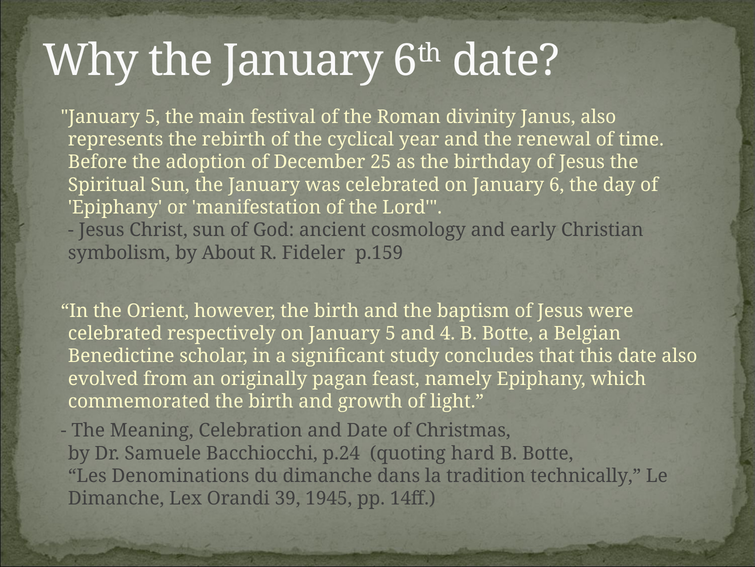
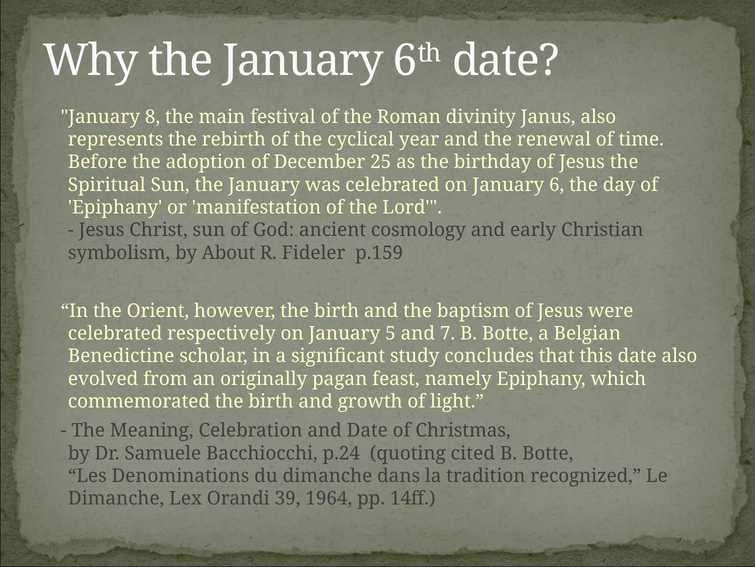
5 at (153, 117): 5 -> 8
4: 4 -> 7
hard: hard -> cited
technically: technically -> recognized
1945: 1945 -> 1964
